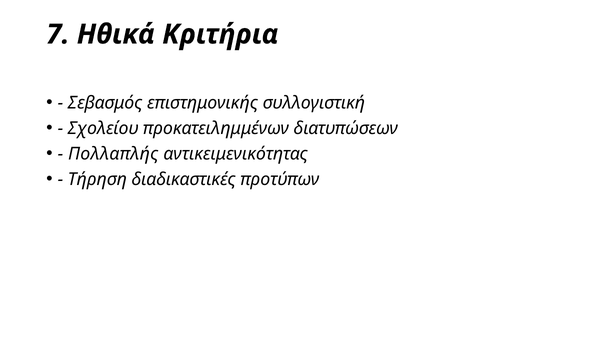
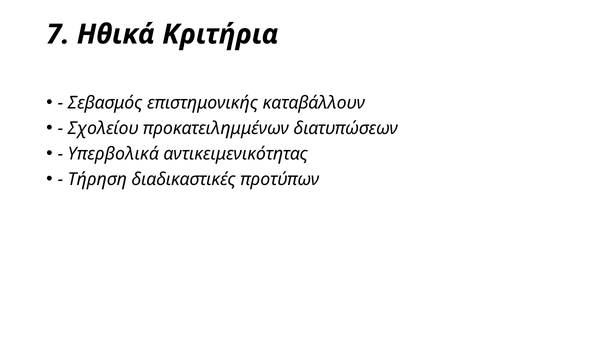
συλλογιστική: συλλογιστική -> καταβάλλουν
Πολλαπλής: Πολλαπλής -> Υπερβολικά
